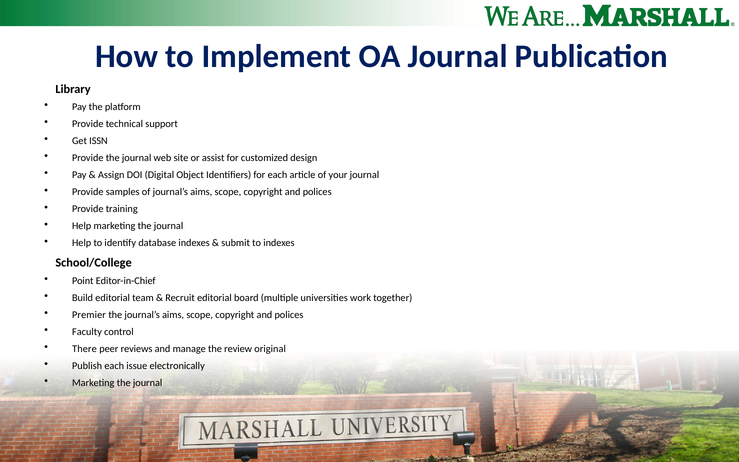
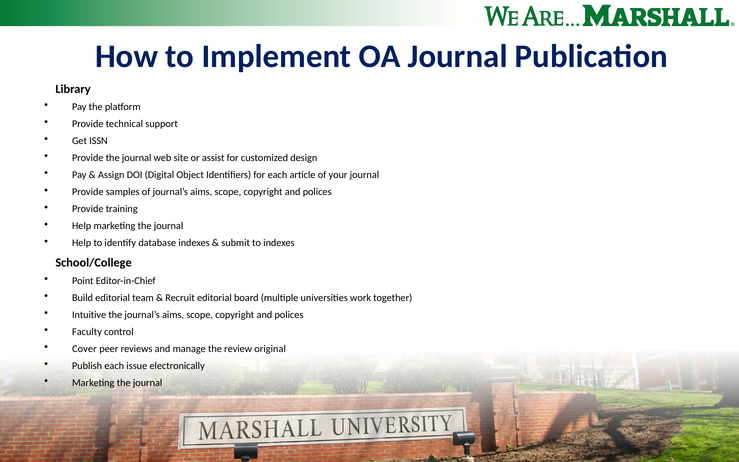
Premier: Premier -> Intuitive
There: There -> Cover
